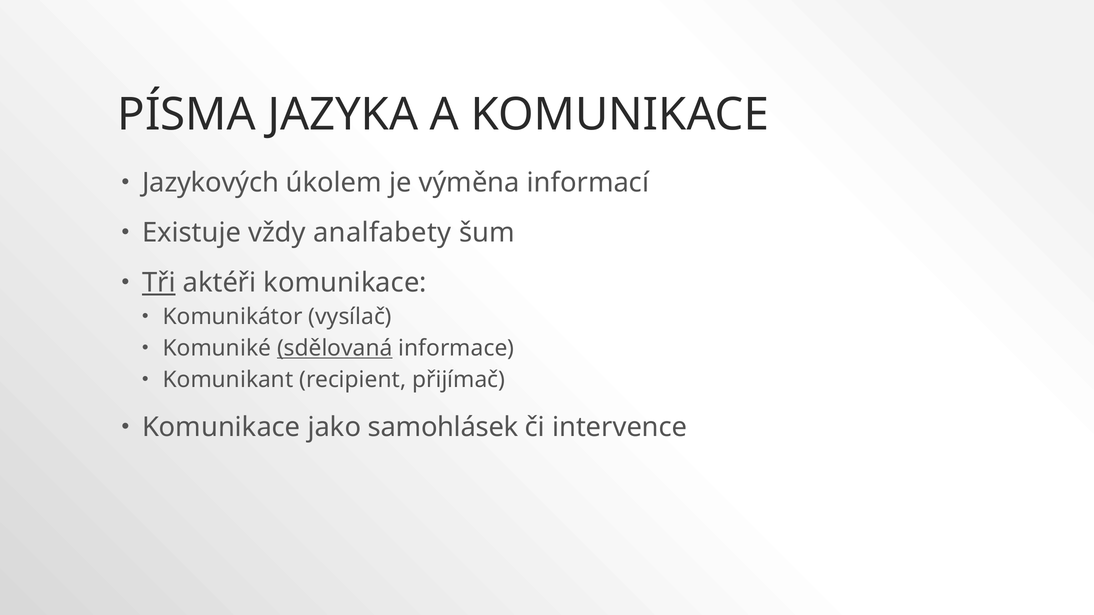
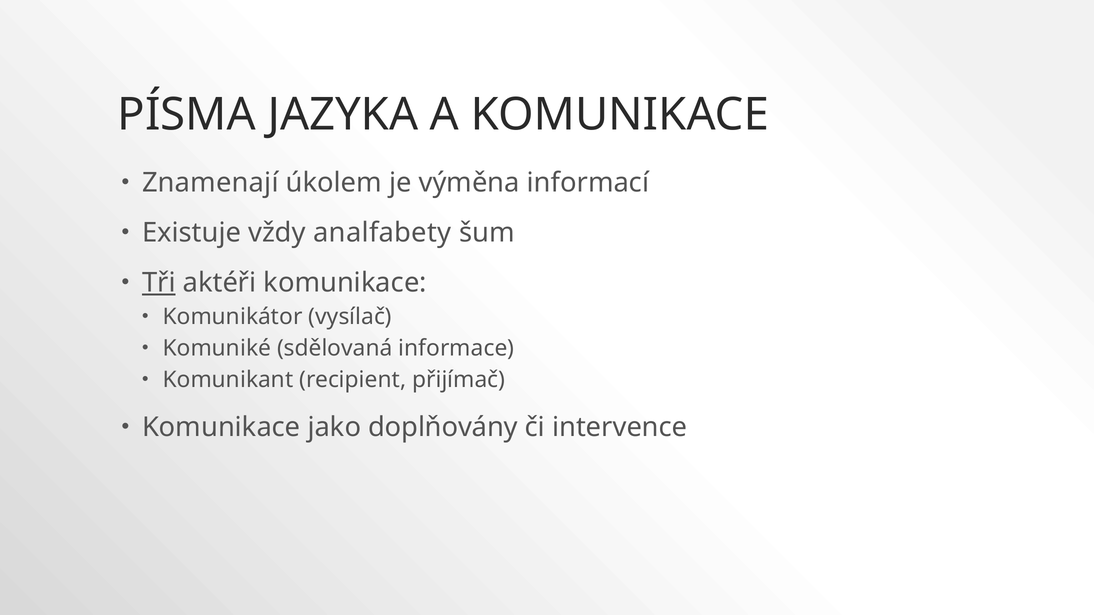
Jazykových: Jazykových -> Znamenají
sdělovaná underline: present -> none
samohlásek: samohlásek -> doplňovány
